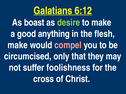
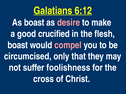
desire colour: light green -> pink
anything: anything -> crucified
make at (18, 45): make -> boast
